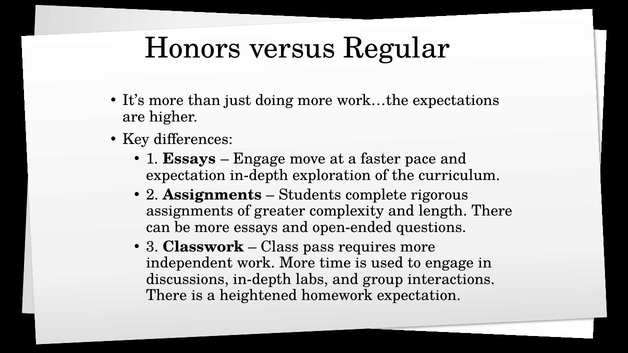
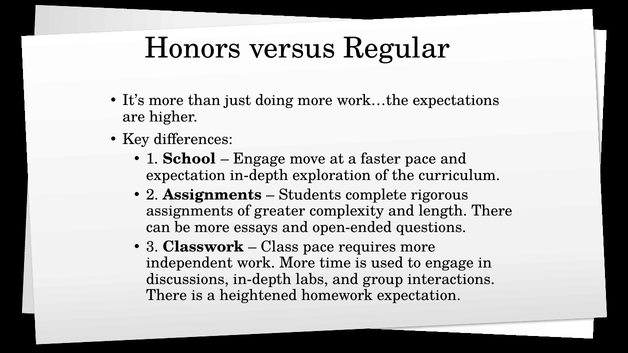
1 Essays: Essays -> School
Class pass: pass -> pace
